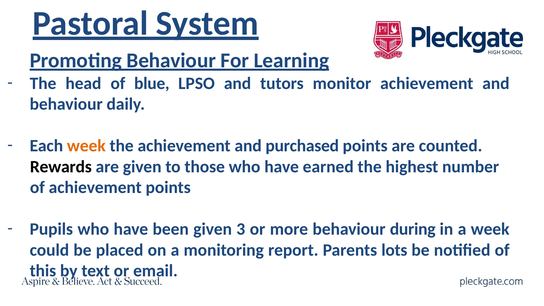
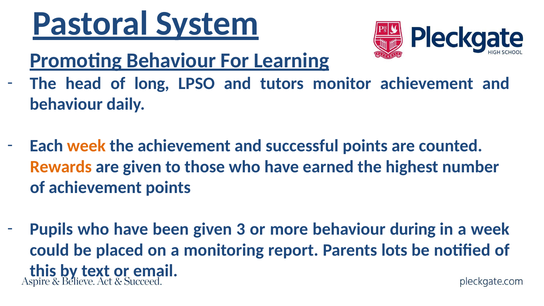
blue: blue -> long
purchased: purchased -> successful
Rewards colour: black -> orange
